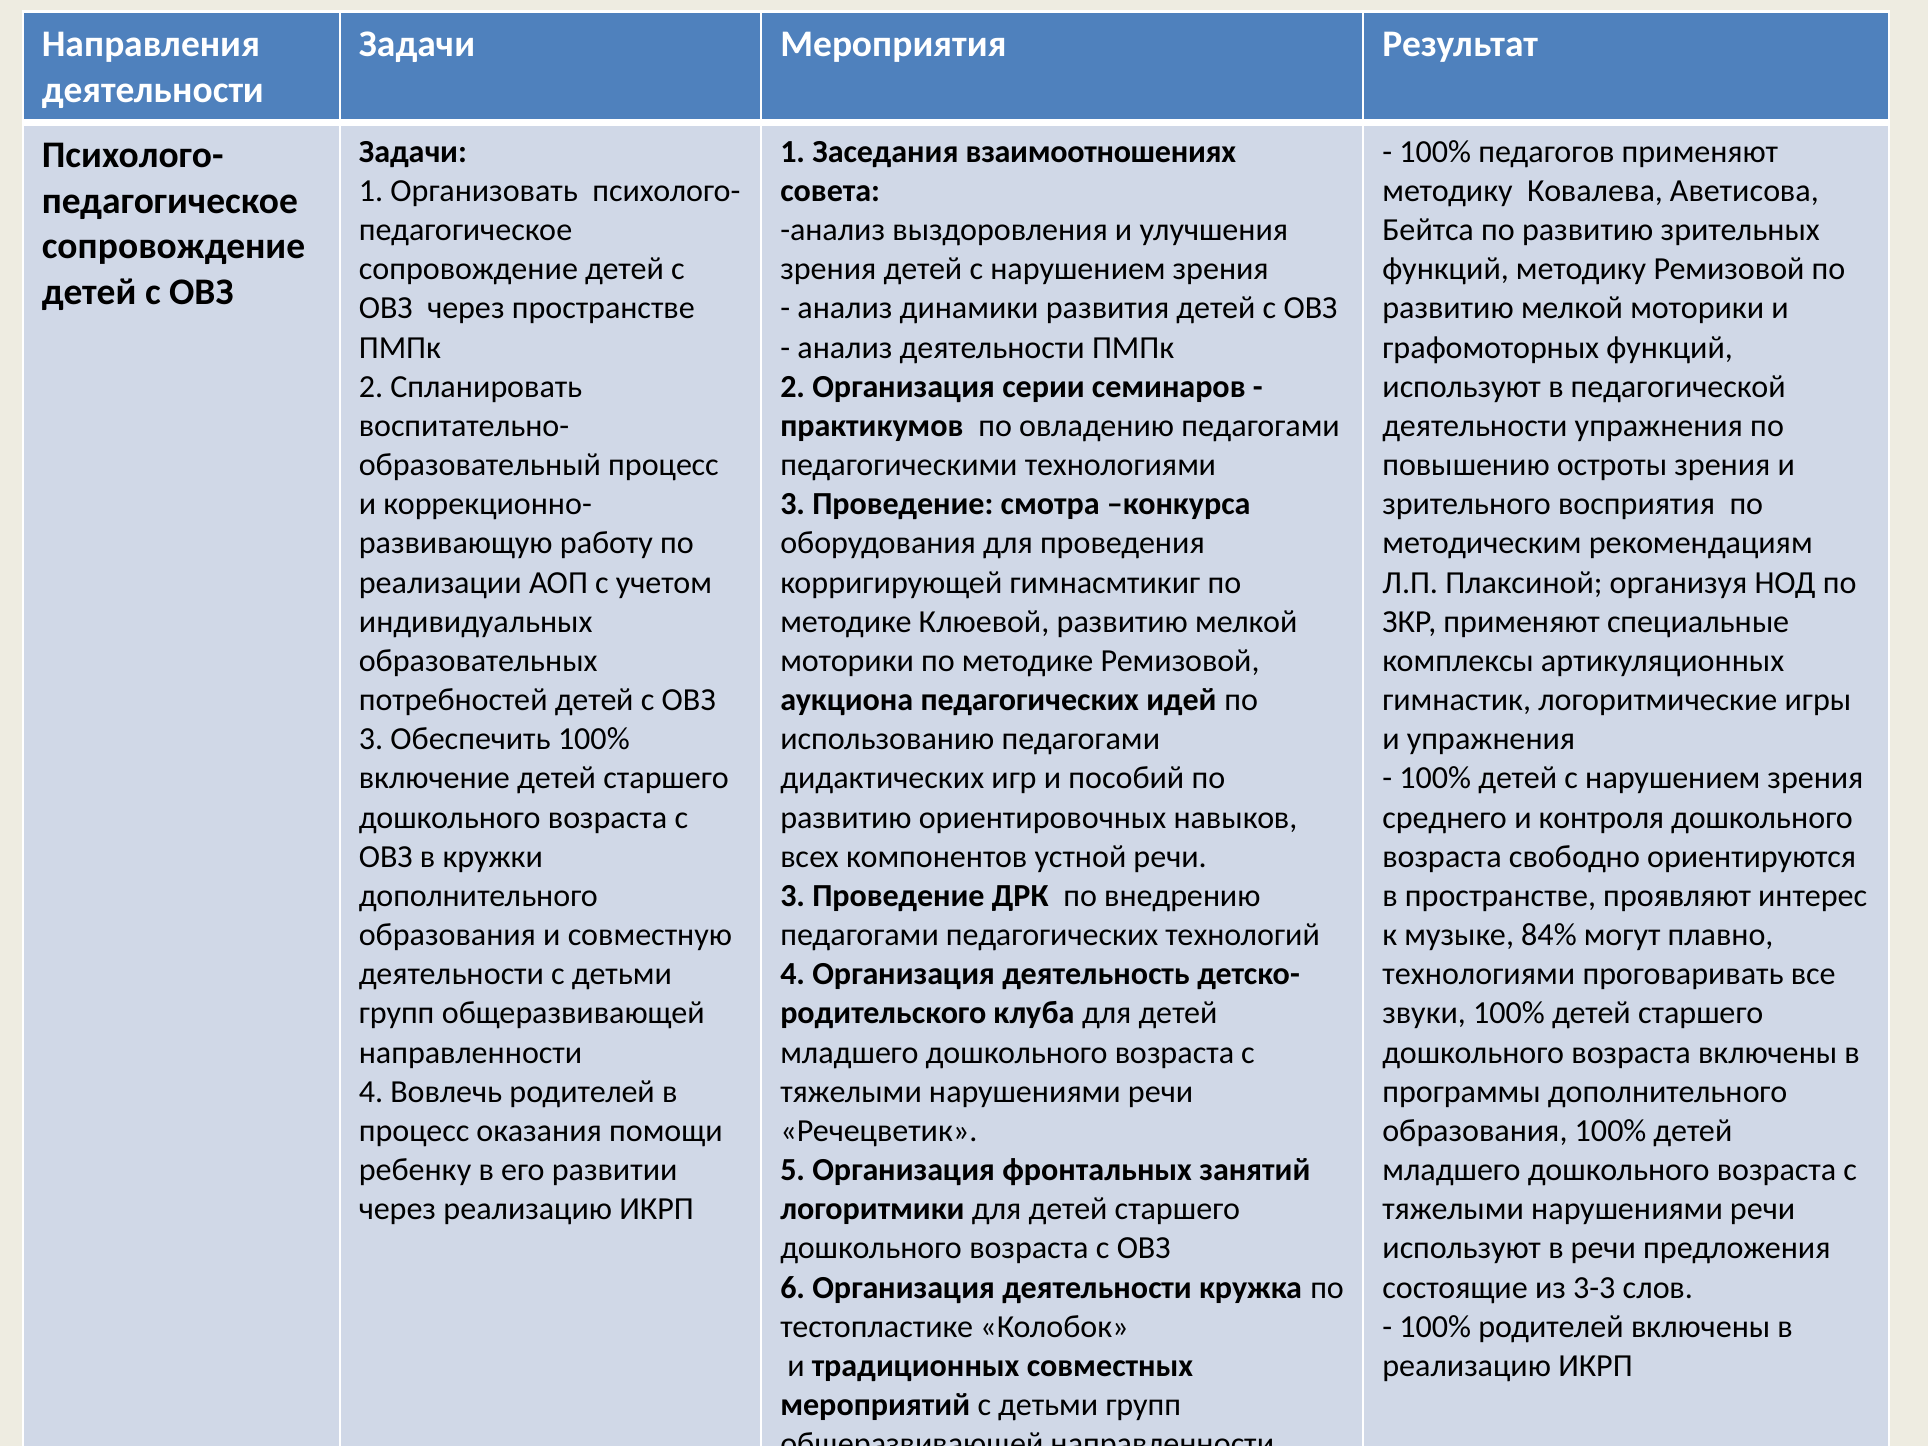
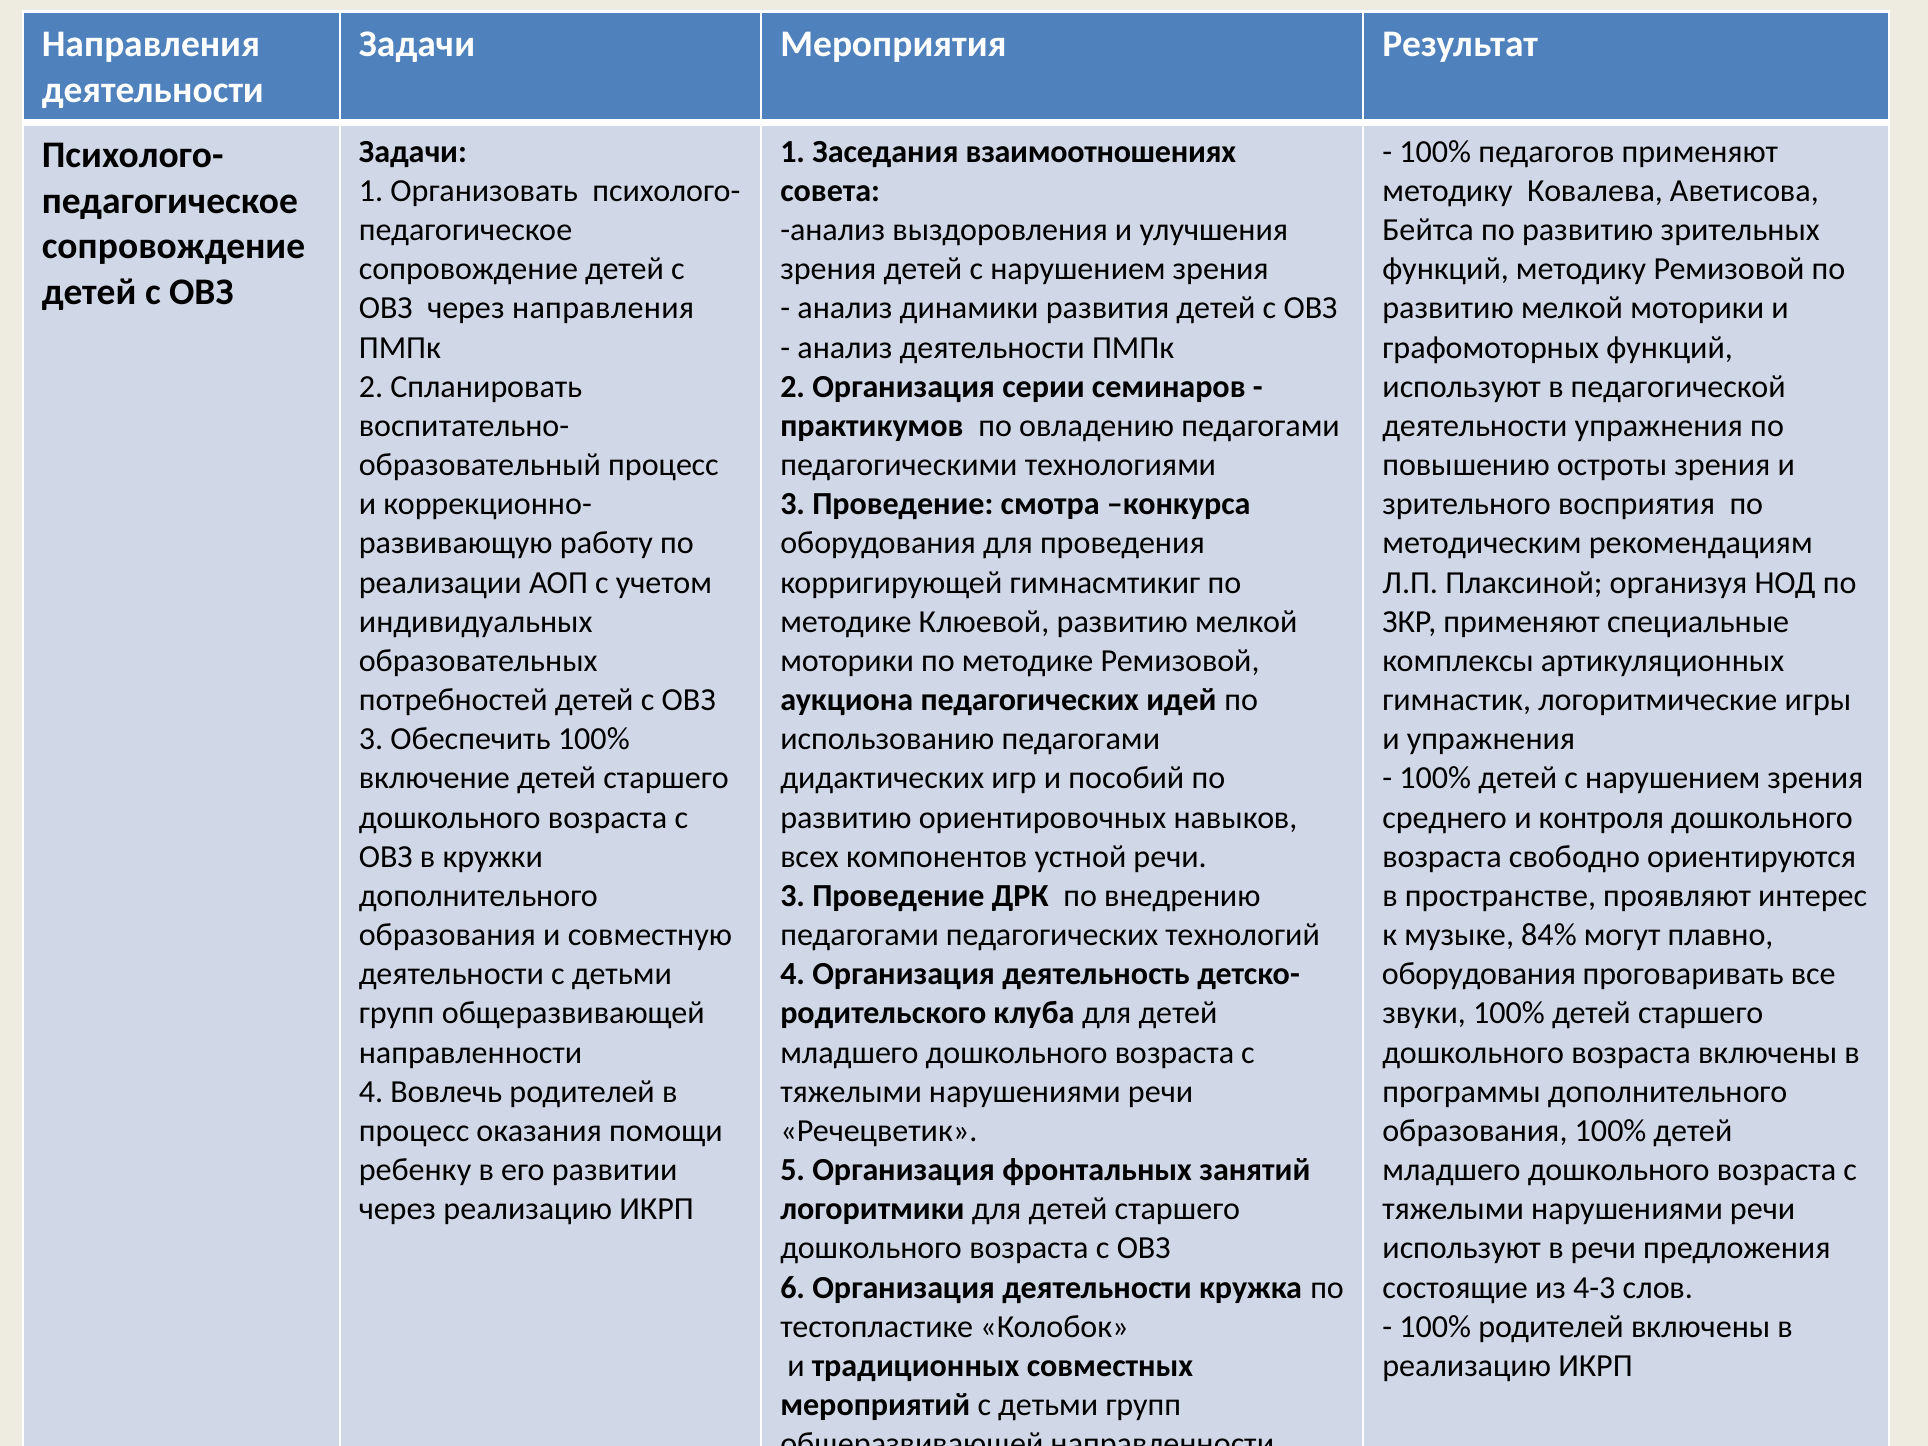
через пространстве: пространстве -> направления
технологиями at (1479, 974): технологиями -> оборудования
3-3: 3-3 -> 4-3
